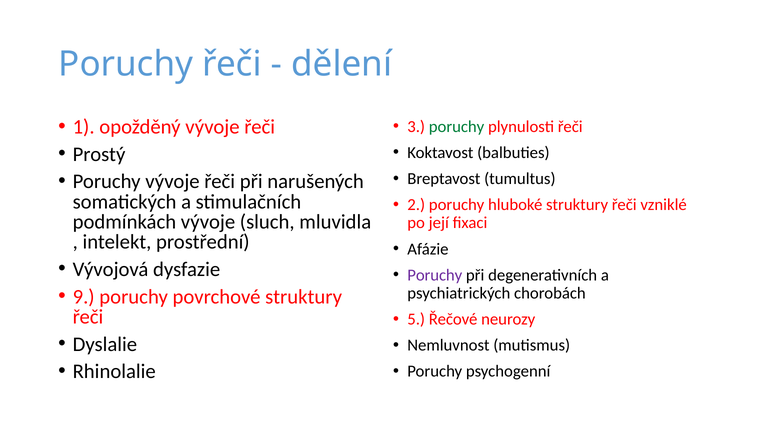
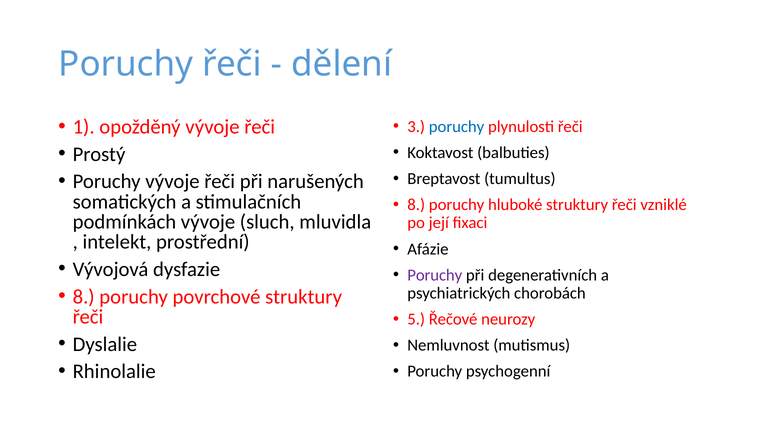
poruchy at (457, 126) colour: green -> blue
2 at (416, 204): 2 -> 8
9 at (84, 296): 9 -> 8
